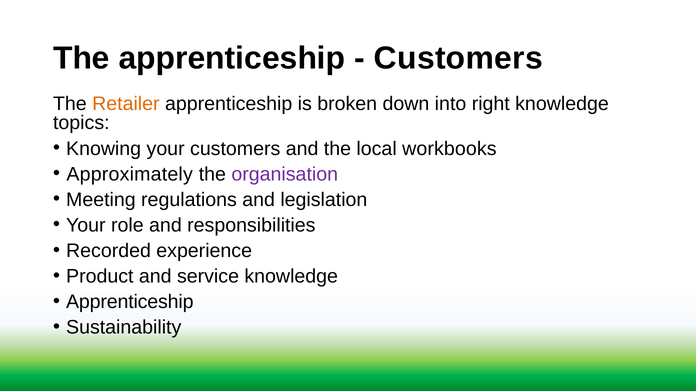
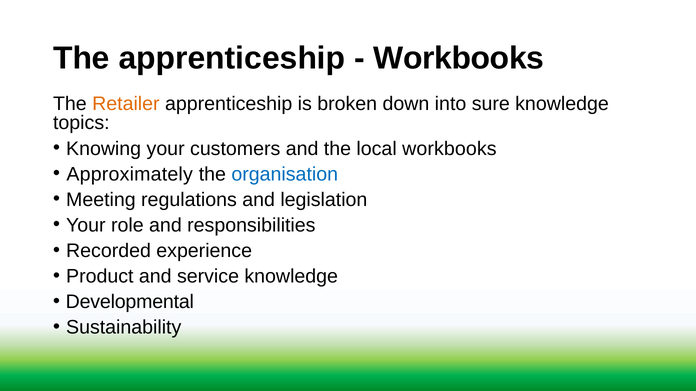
Customers at (458, 58): Customers -> Workbooks
right: right -> sure
organisation colour: purple -> blue
Apprenticeship at (130, 302): Apprenticeship -> Developmental
